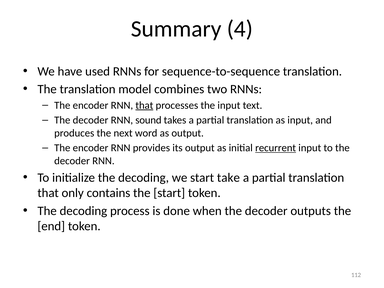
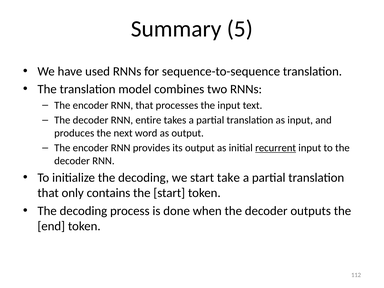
4: 4 -> 5
that at (144, 105) underline: present -> none
sound: sound -> entire
